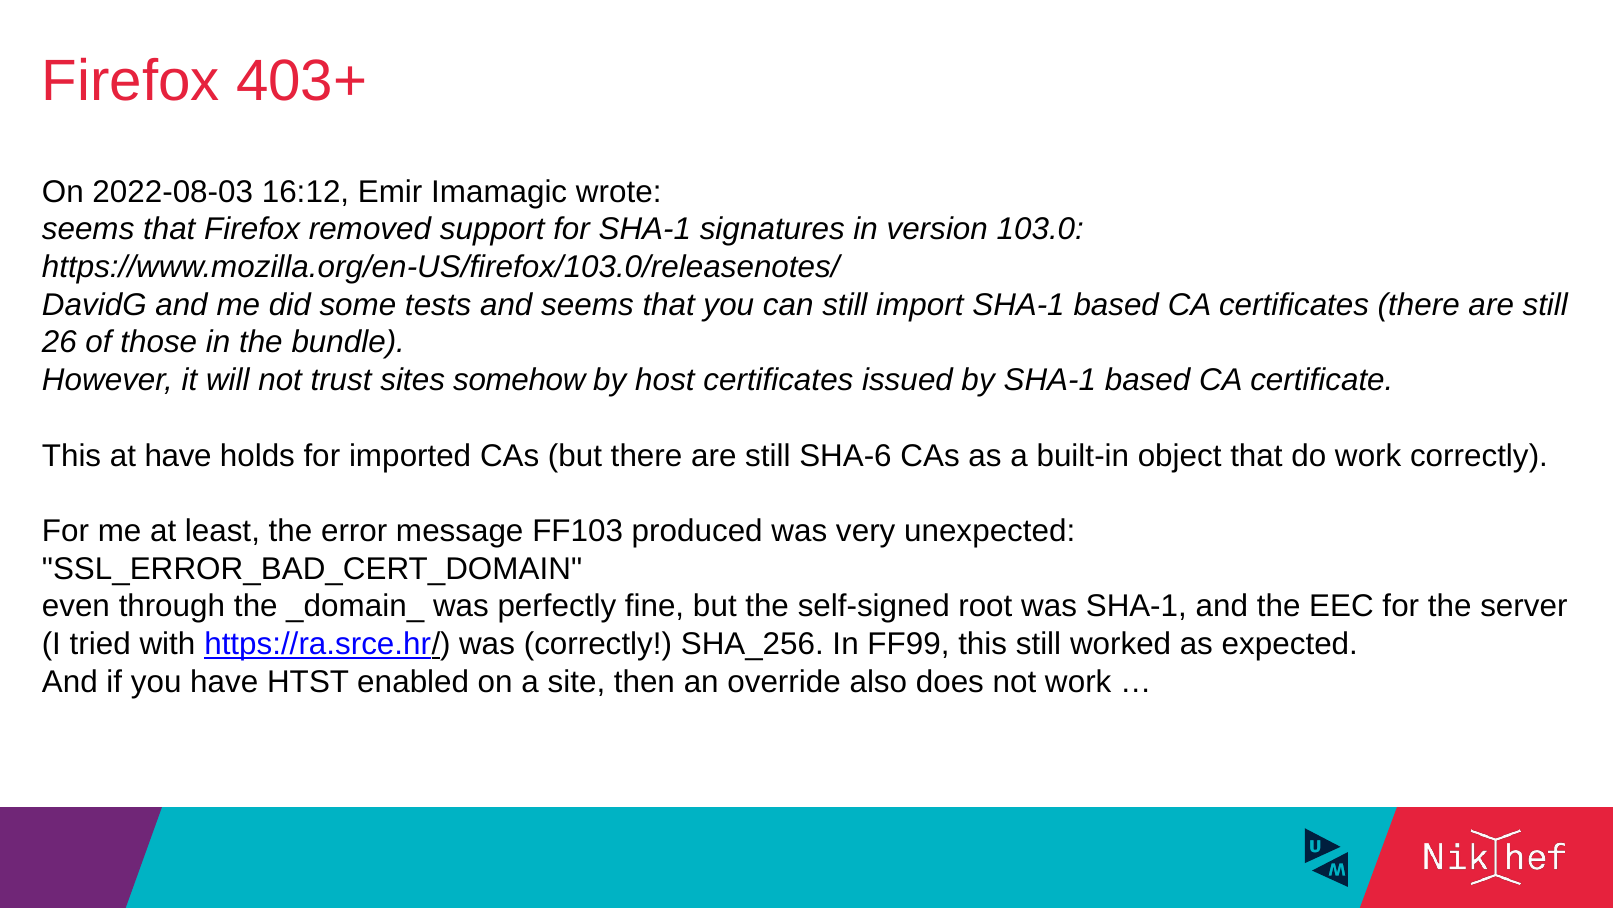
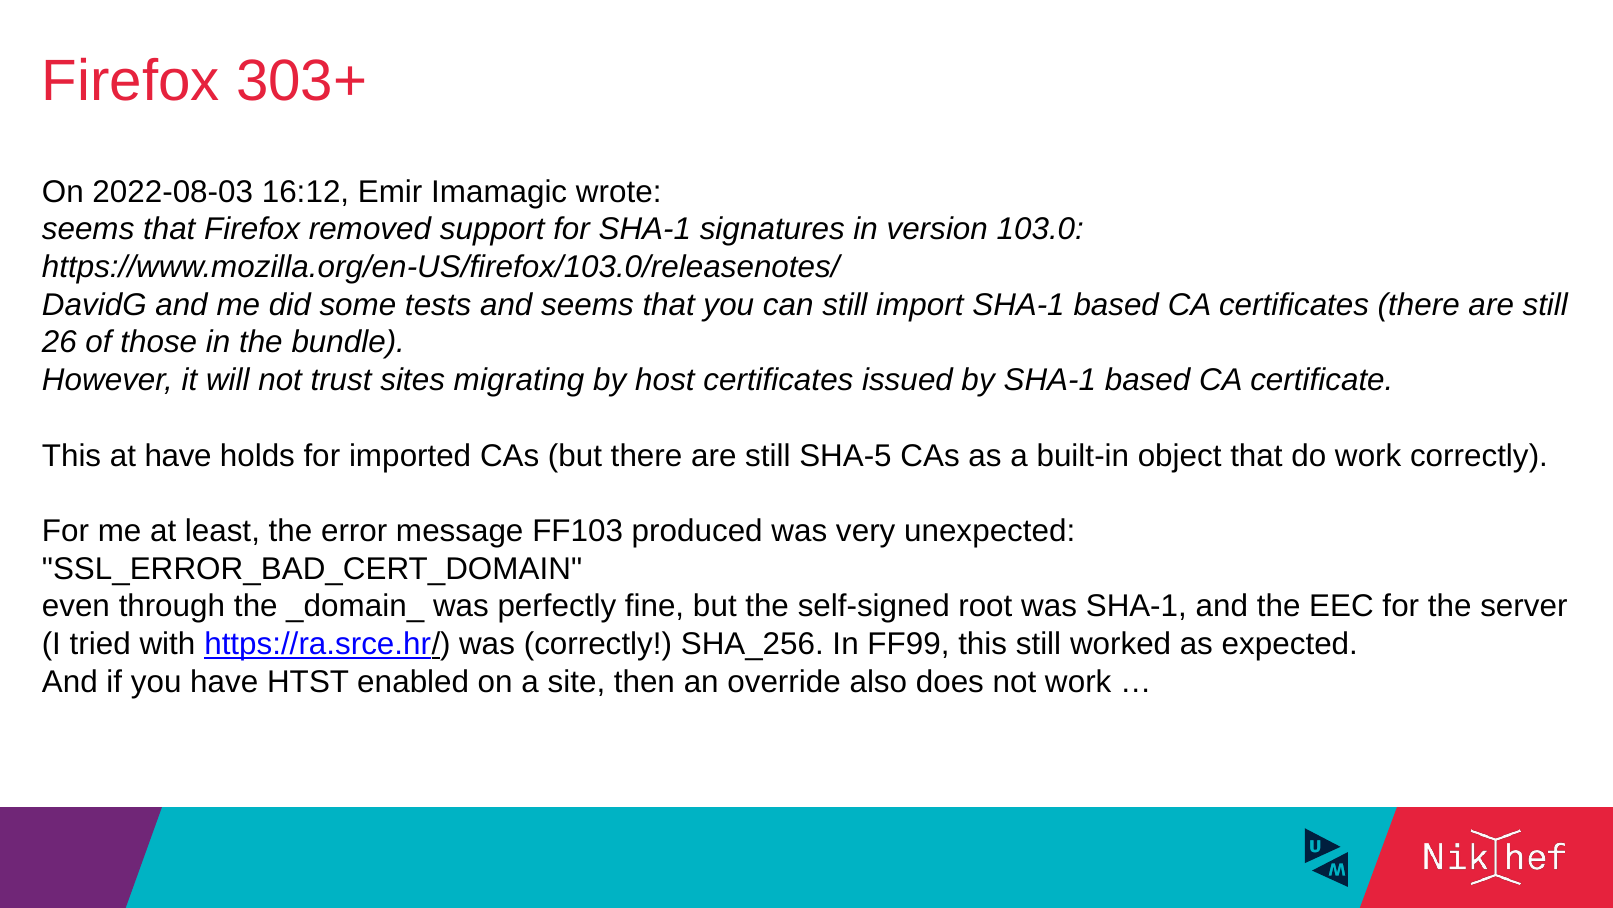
403+: 403+ -> 303+
somehow: somehow -> migrating
SHA-6: SHA-6 -> SHA-5
